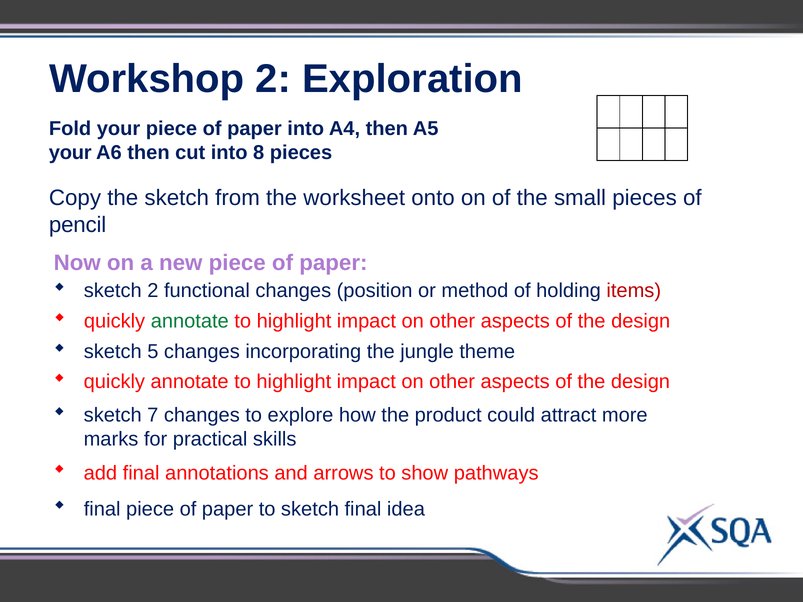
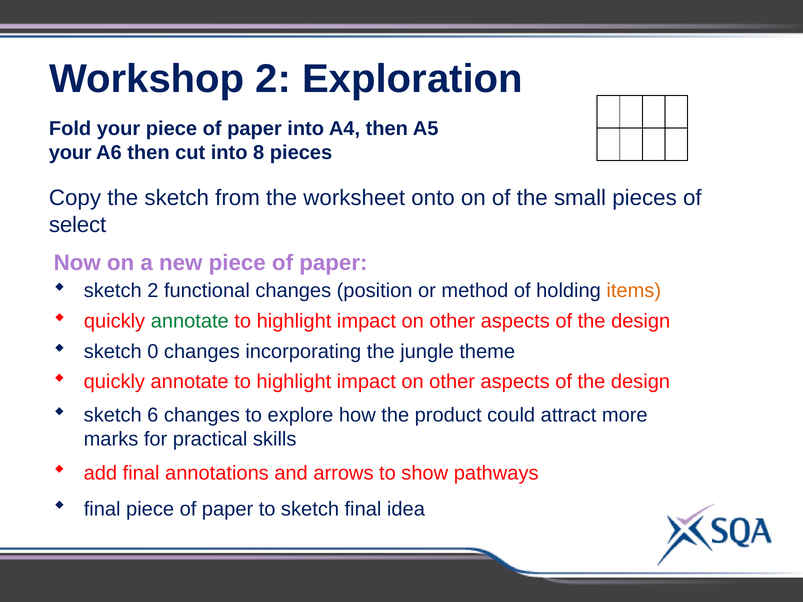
pencil: pencil -> select
items colour: red -> orange
5: 5 -> 0
7: 7 -> 6
